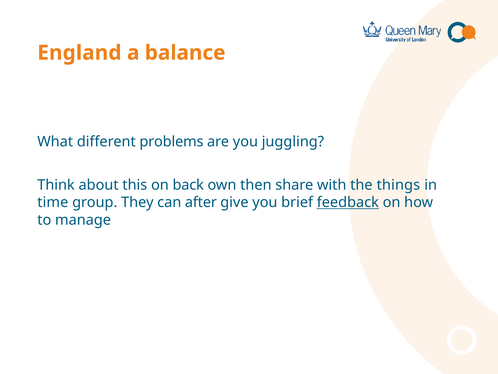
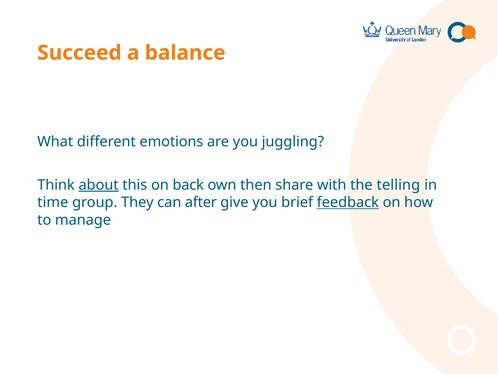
England: England -> Succeed
problems: problems -> emotions
about underline: none -> present
things: things -> telling
